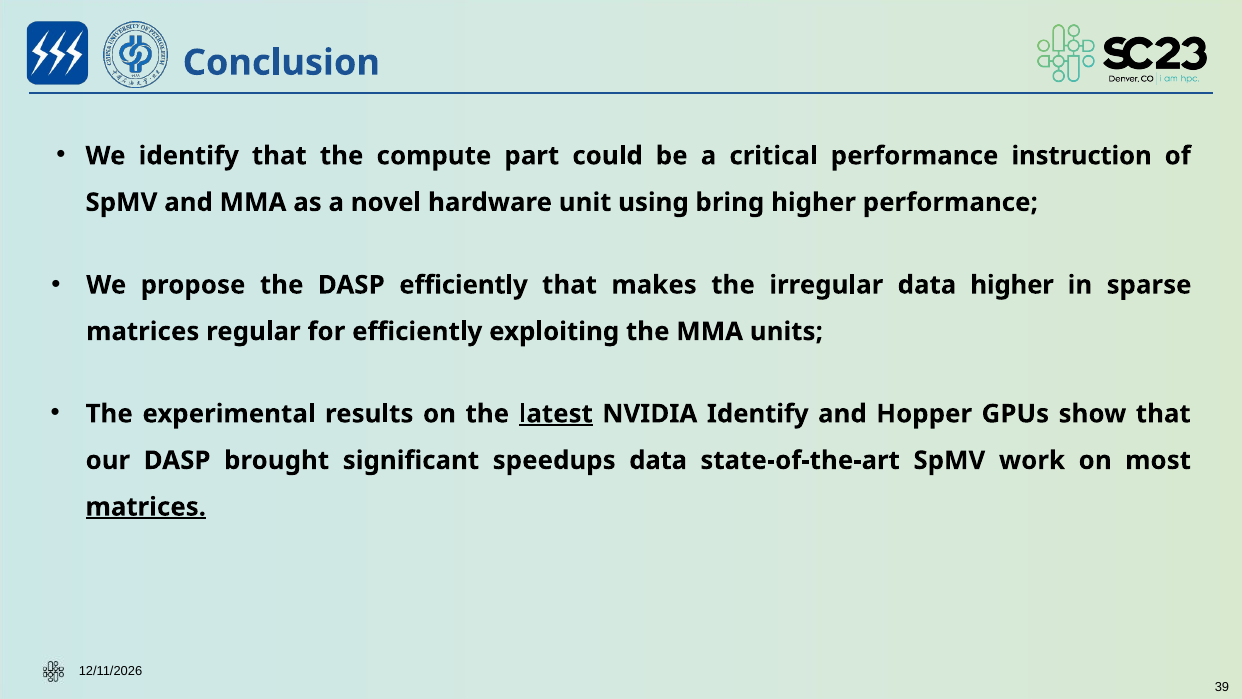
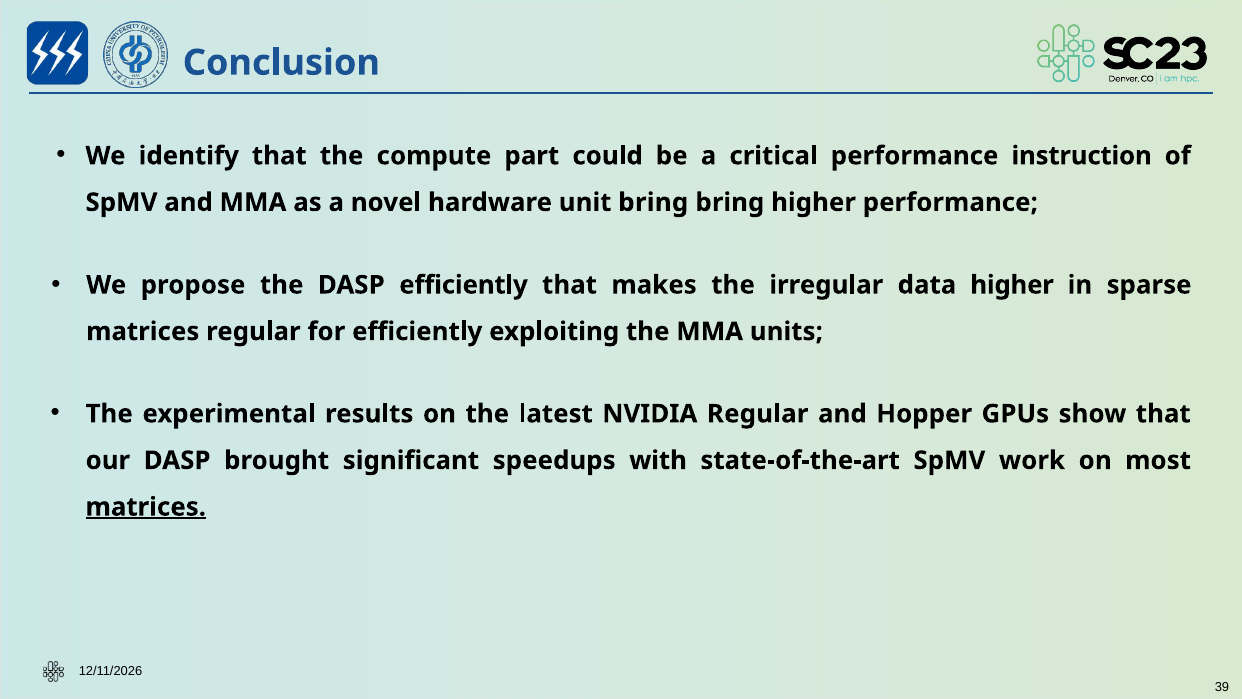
unit using: using -> bring
latest underline: present -> none
NVIDIA Identify: Identify -> Regular
speedups data: data -> with
